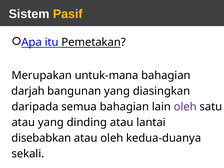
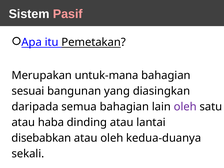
Pasif colour: yellow -> pink
darjah: darjah -> sesuai
atau yang: yang -> haba
